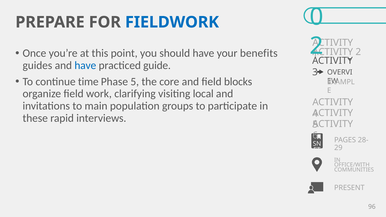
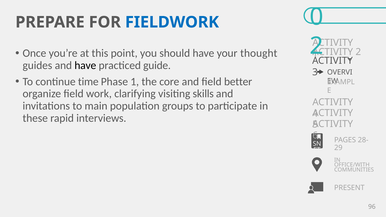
benefits: benefits -> thought
have at (85, 65) colour: blue -> black
Phase 5: 5 -> 1
blocks: blocks -> better
local: local -> skills
